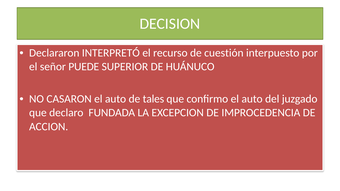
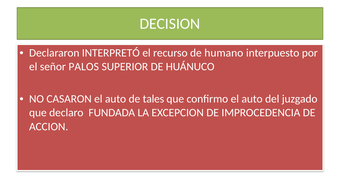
cuestión: cuestión -> humano
PUEDE: PUEDE -> PALOS
